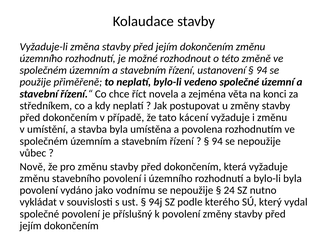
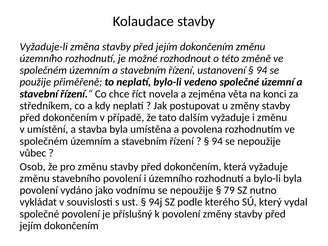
kácení: kácení -> dalším
Nově: Nově -> Osob
24: 24 -> 79
